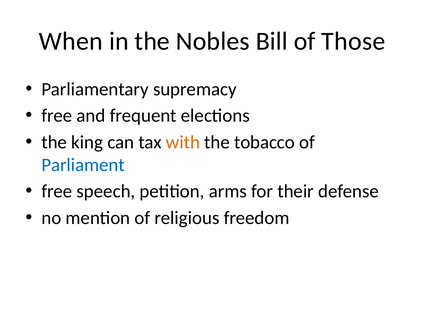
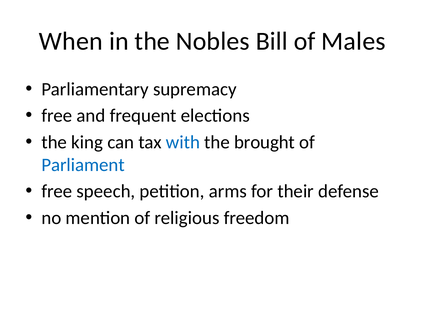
Those: Those -> Males
with colour: orange -> blue
tobacco: tobacco -> brought
